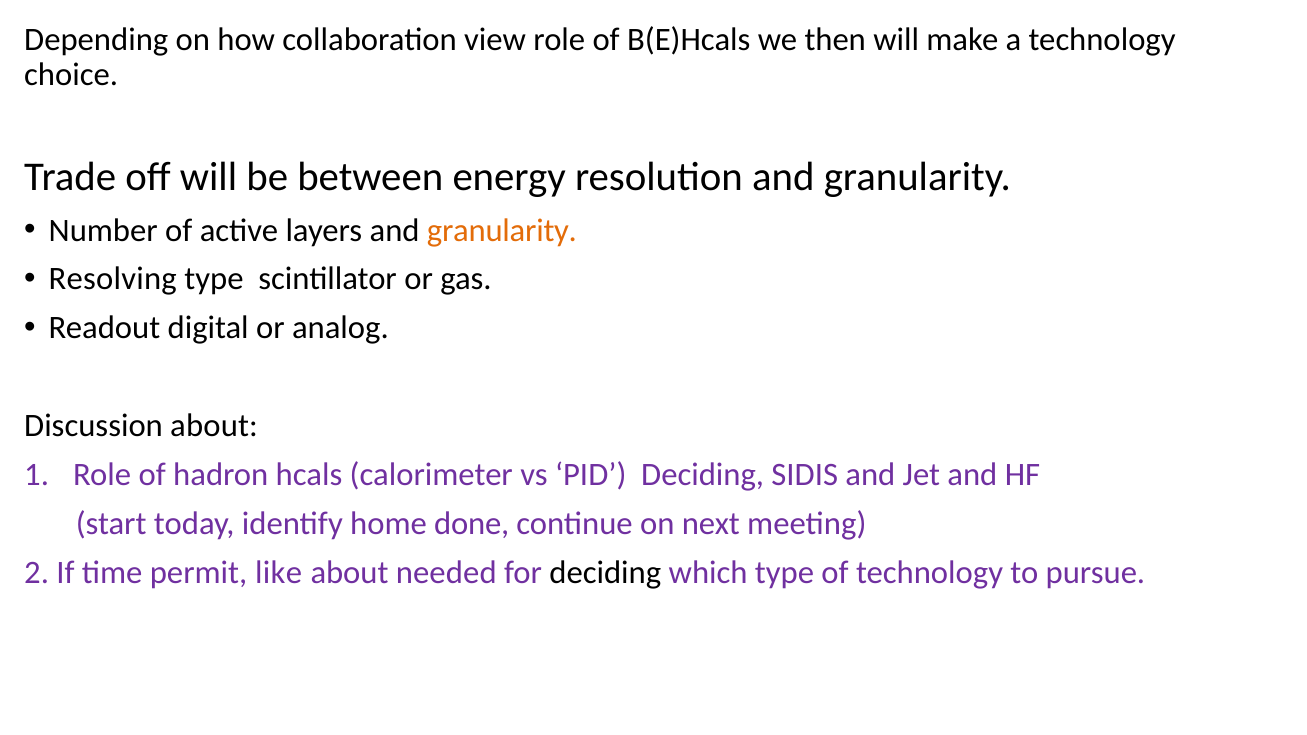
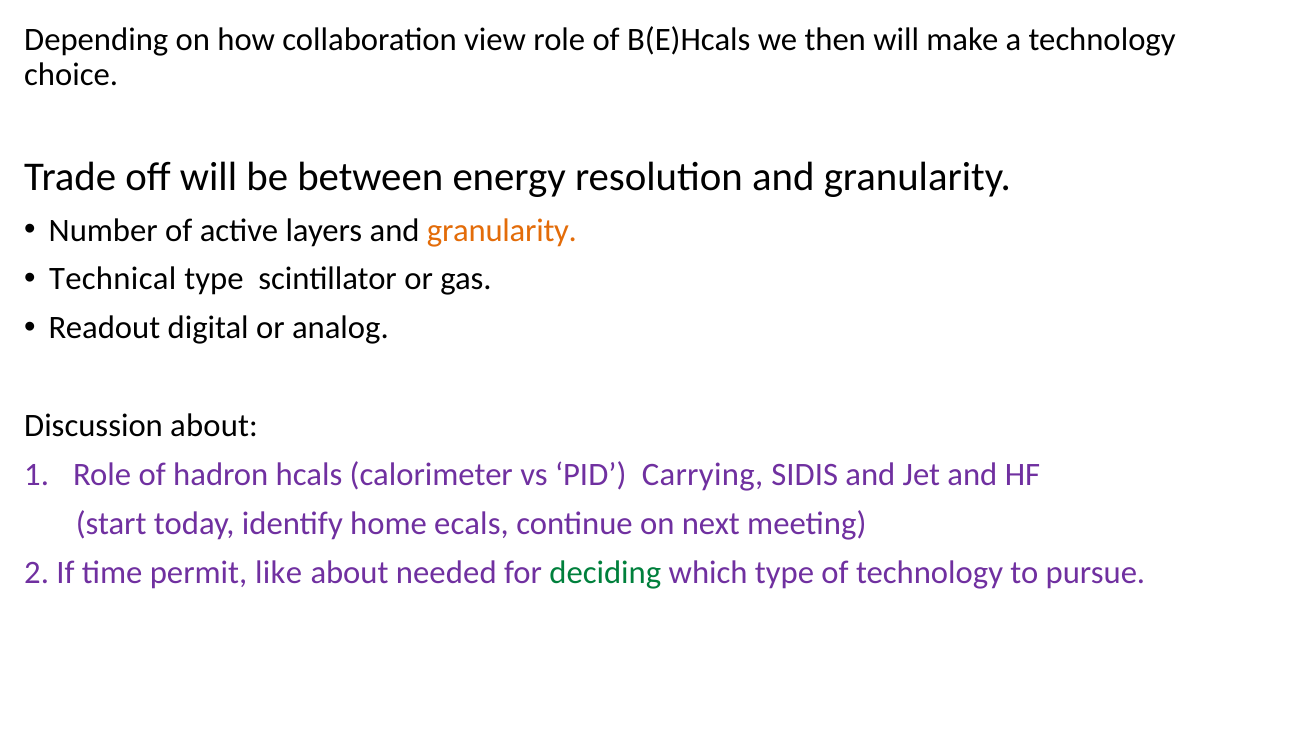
Resolving: Resolving -> Technical
PID Deciding: Deciding -> Carrying
done: done -> ecals
deciding at (605, 573) colour: black -> green
